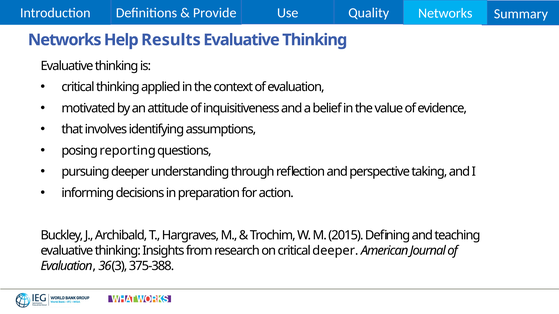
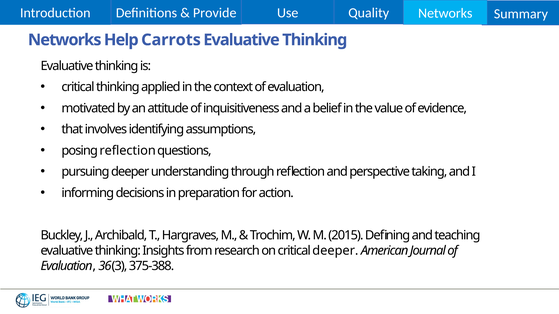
Results: Results -> Carrots
posing reporting: reporting -> reflection
